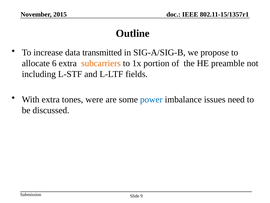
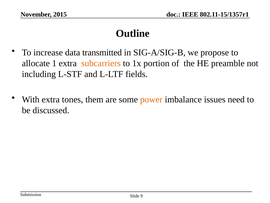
6: 6 -> 1
were: were -> them
power colour: blue -> orange
